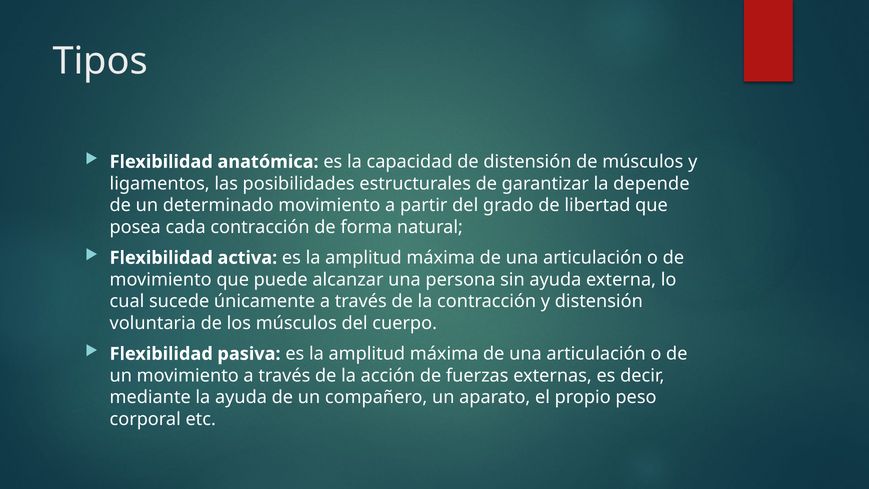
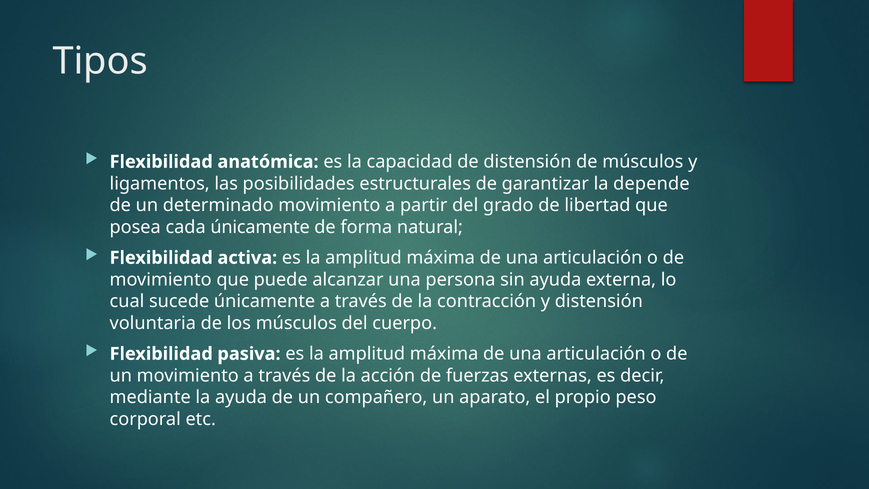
cada contracción: contracción -> únicamente
